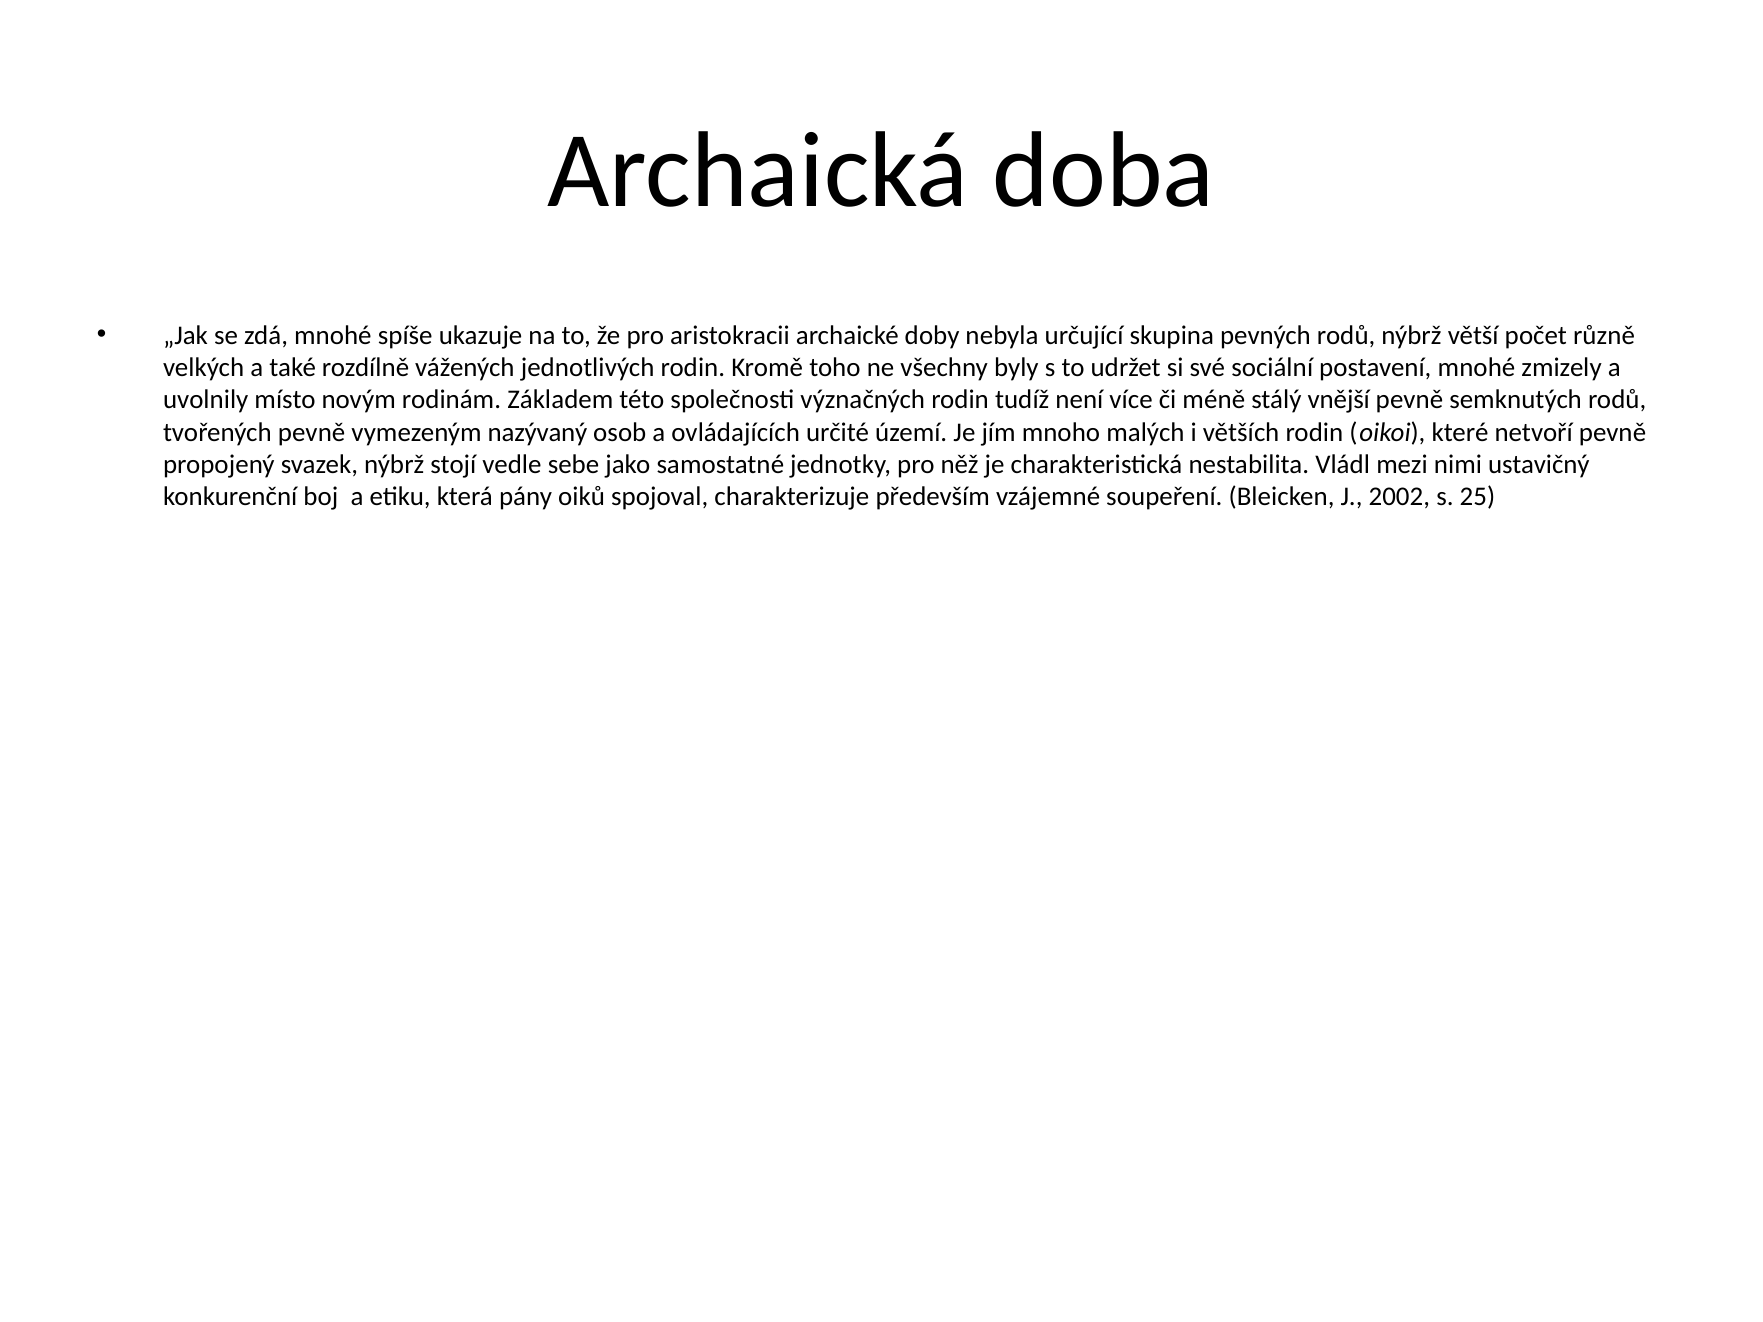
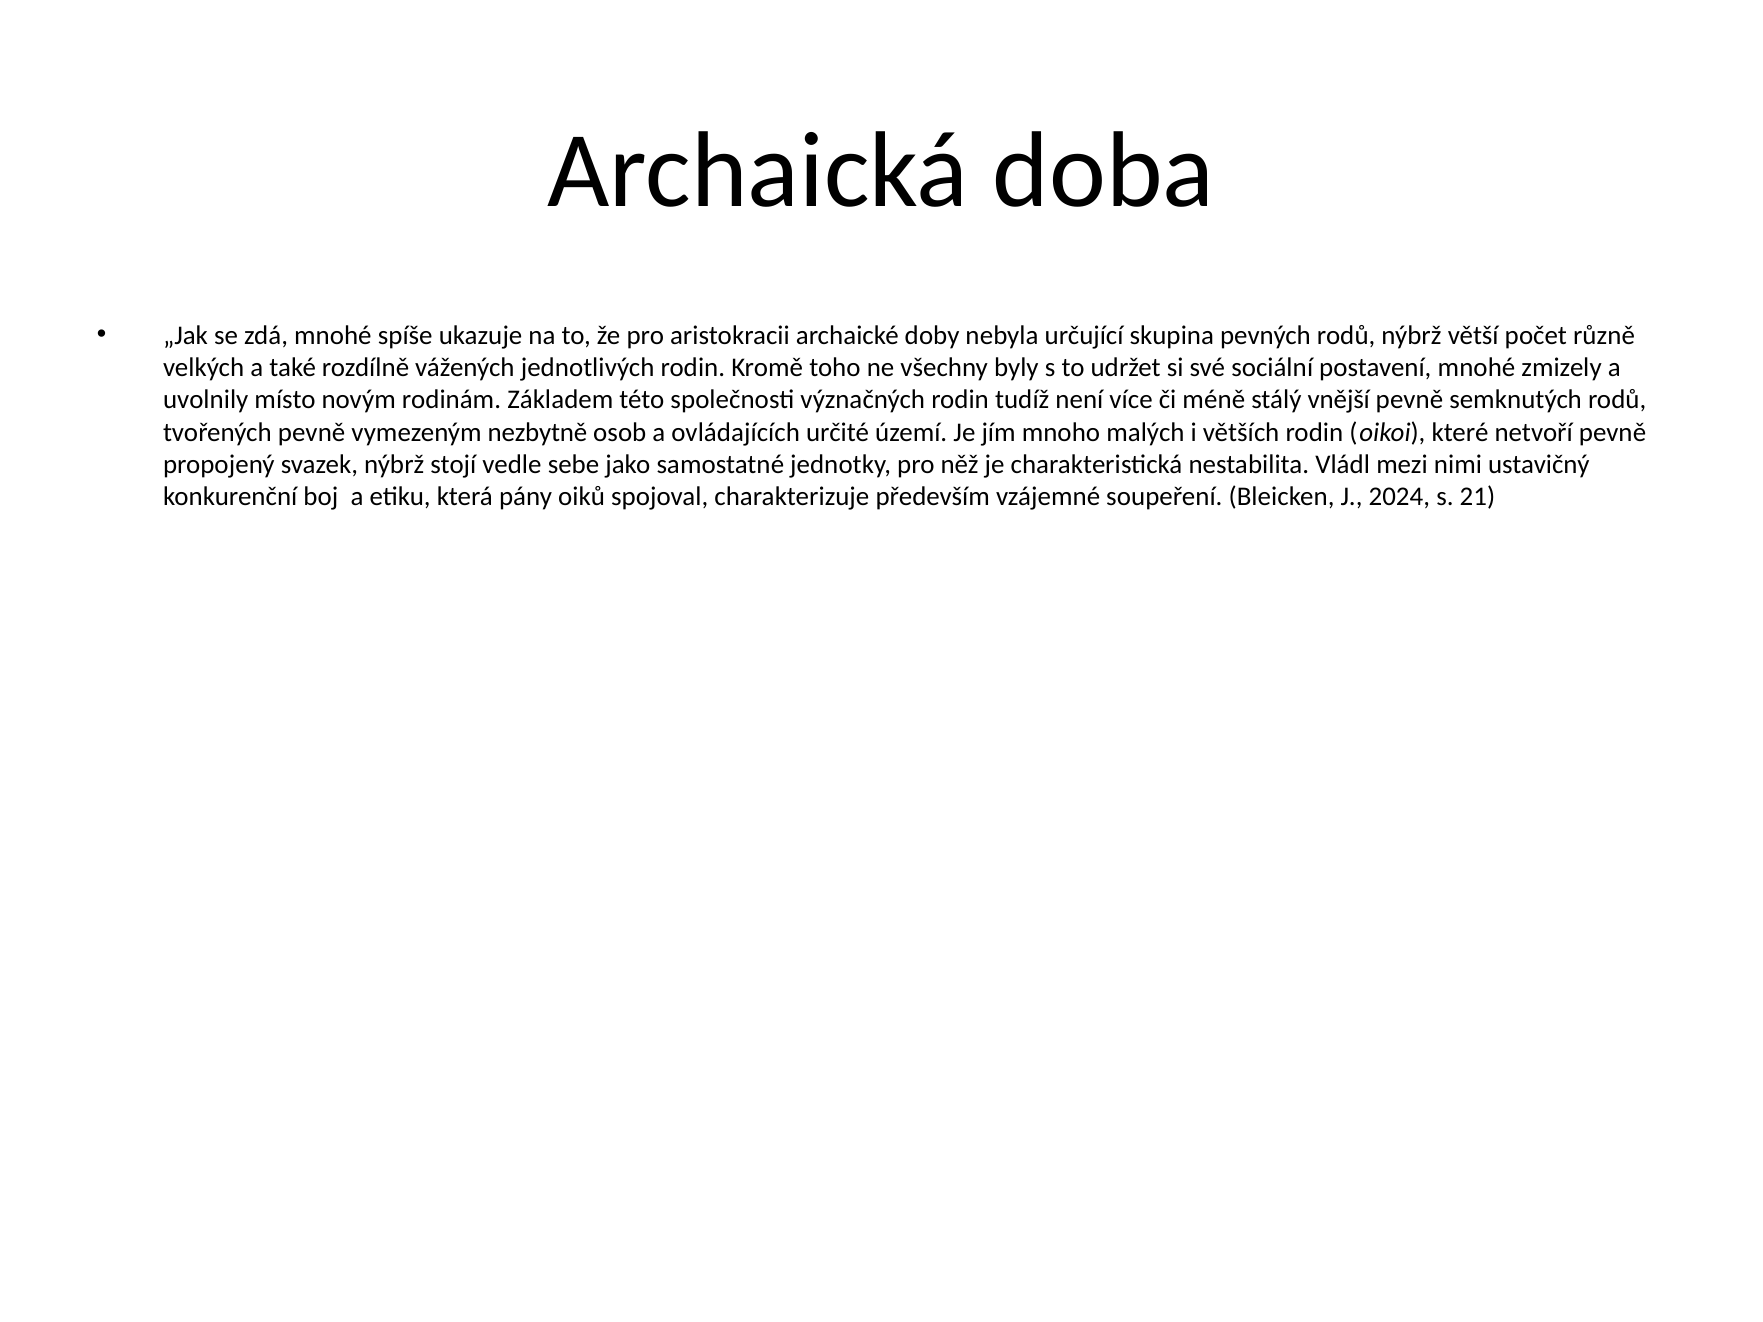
nazývaný: nazývaný -> nezbytně
2002: 2002 -> 2024
25: 25 -> 21
